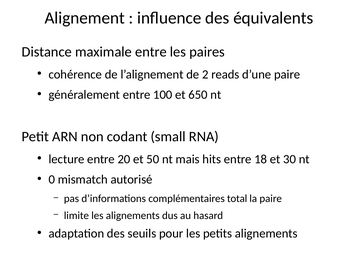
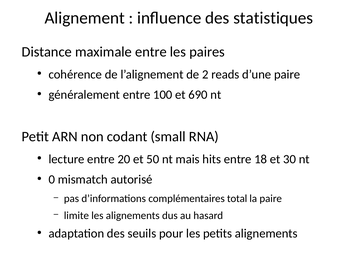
équivalents: équivalents -> statistiques
650: 650 -> 690
